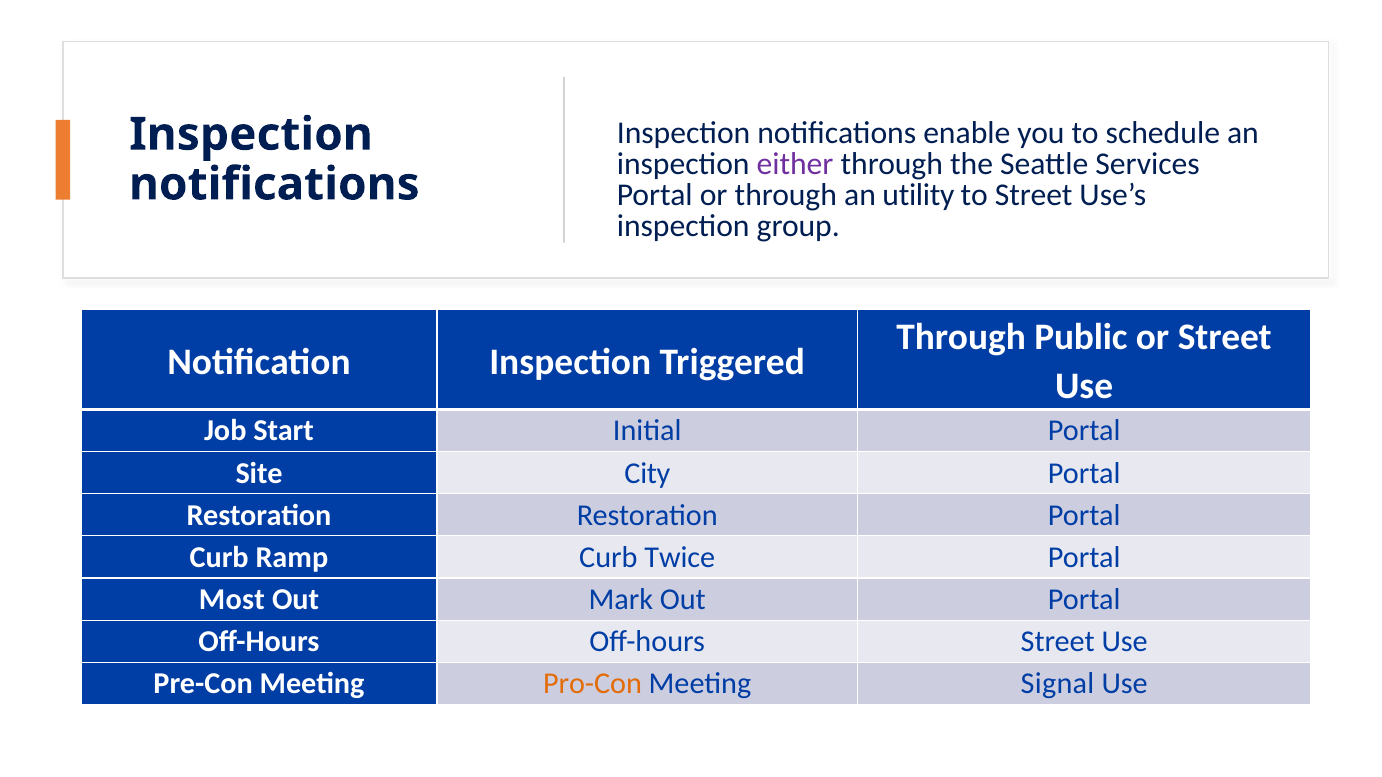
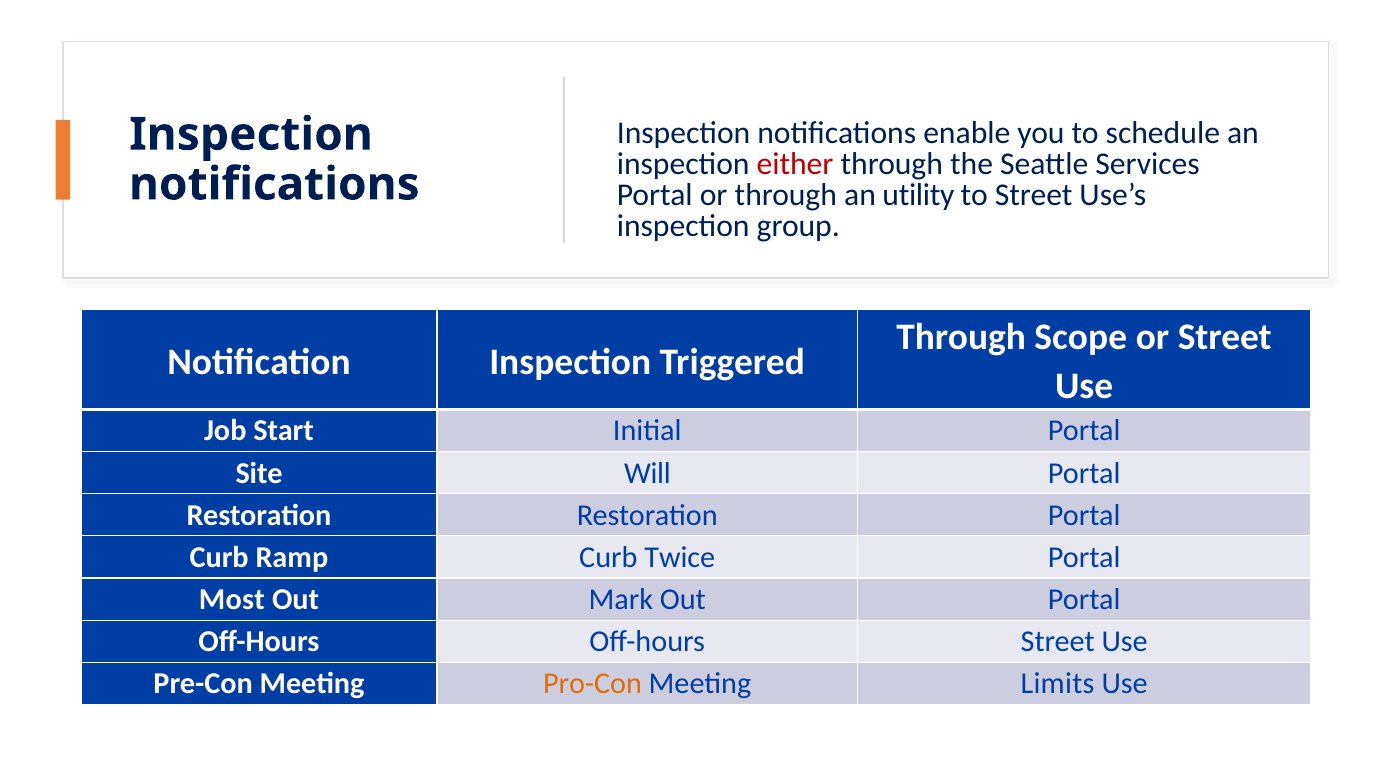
either colour: purple -> red
Public: Public -> Scope
City: City -> Will
Signal: Signal -> Limits
